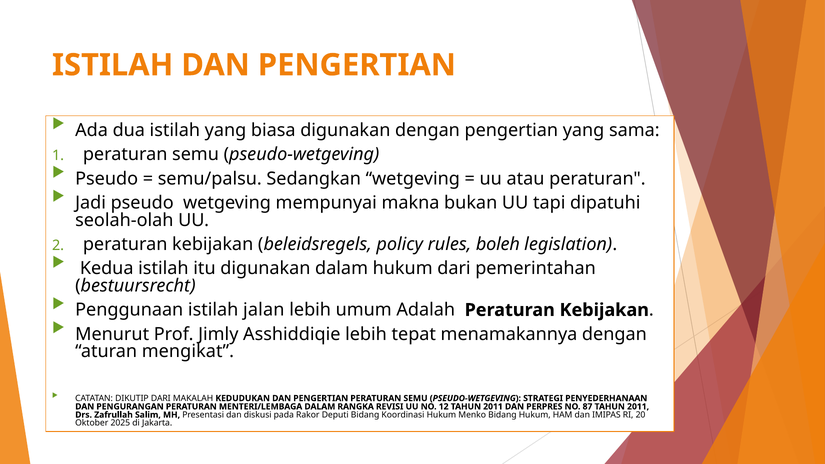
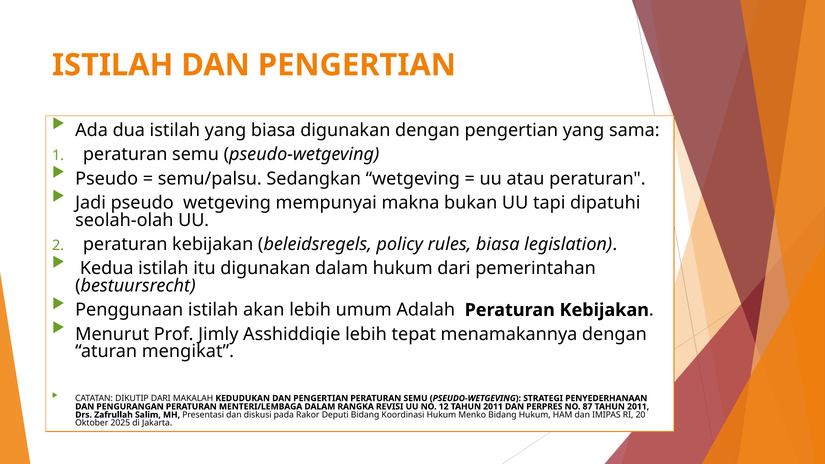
rules boleh: boleh -> biasa
jalan: jalan -> akan
